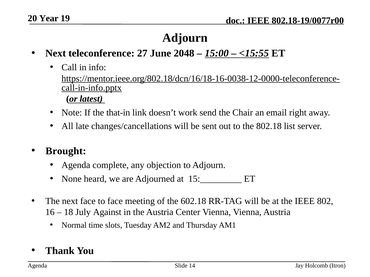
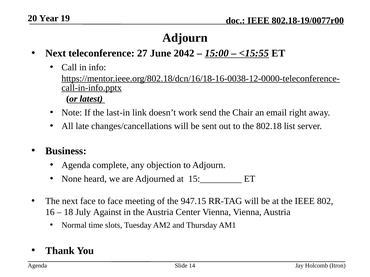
2048: 2048 -> 2042
that-in: that-in -> last-in
Brought: Brought -> Business
602.18: 602.18 -> 947.15
